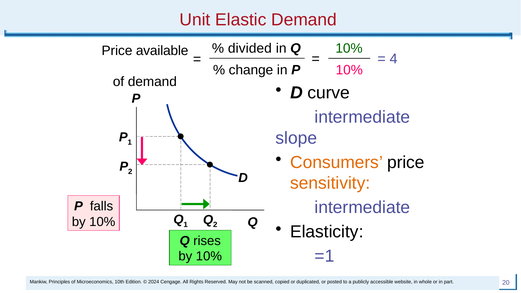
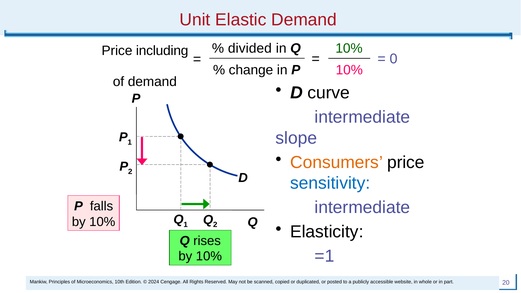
available: available -> including
4: 4 -> 0
sensitivity colour: orange -> blue
